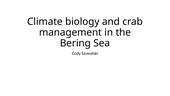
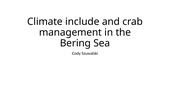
biology: biology -> include
